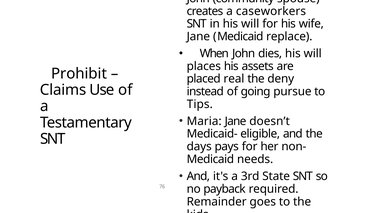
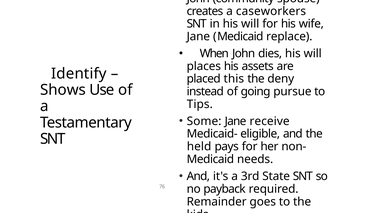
Prohibit: Prohibit -> Identify
real: real -> this
Claims: Claims -> Shows
Maria: Maria -> Some
doesnʼt: doesnʼt -> receive
days: days -> held
